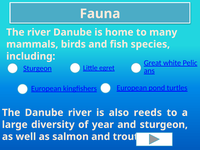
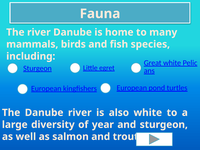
also reeds: reeds -> white
